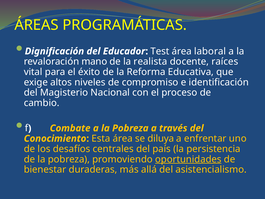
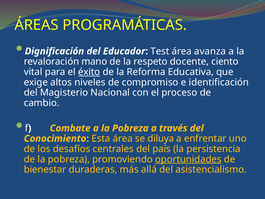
laboral: laboral -> avanza
realista: realista -> respeto
raíces: raíces -> ciento
éxito underline: none -> present
